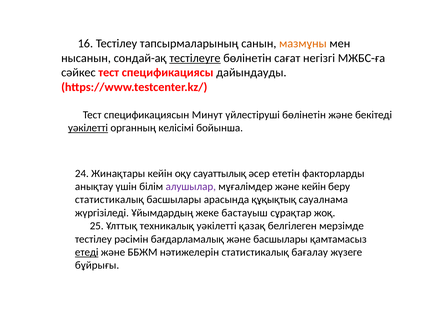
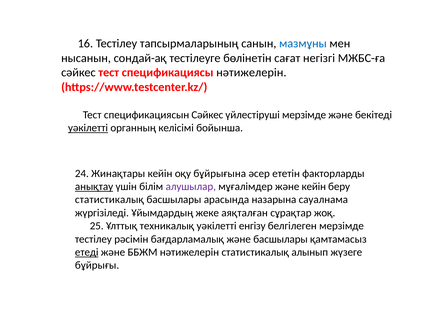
мазмұны colour: orange -> blue
тестілеуге underline: present -> none
спецификациясы дайындауды: дайындауды -> нәтижелерін
спецификациясын Минут: Минут -> Сәйкес
үйлестіруші бөлінетін: бөлінетін -> мерзімде
сауаттылық: сауаттылық -> бұйрығына
анықтау underline: none -> present
құқықтық: құқықтық -> назарына
бастауыш: бастауыш -> аяқталған
қазақ: қазақ -> енгізу
бағалау: бағалау -> алынып
